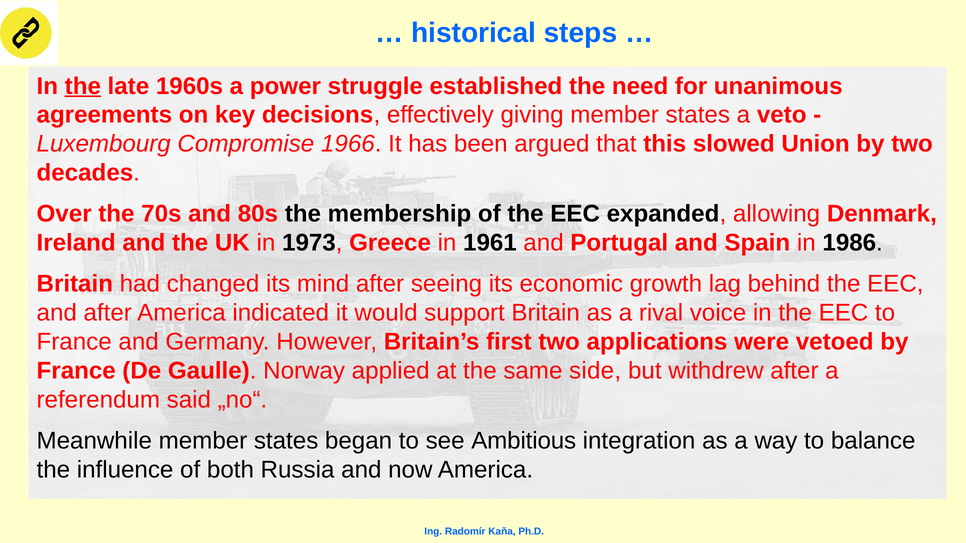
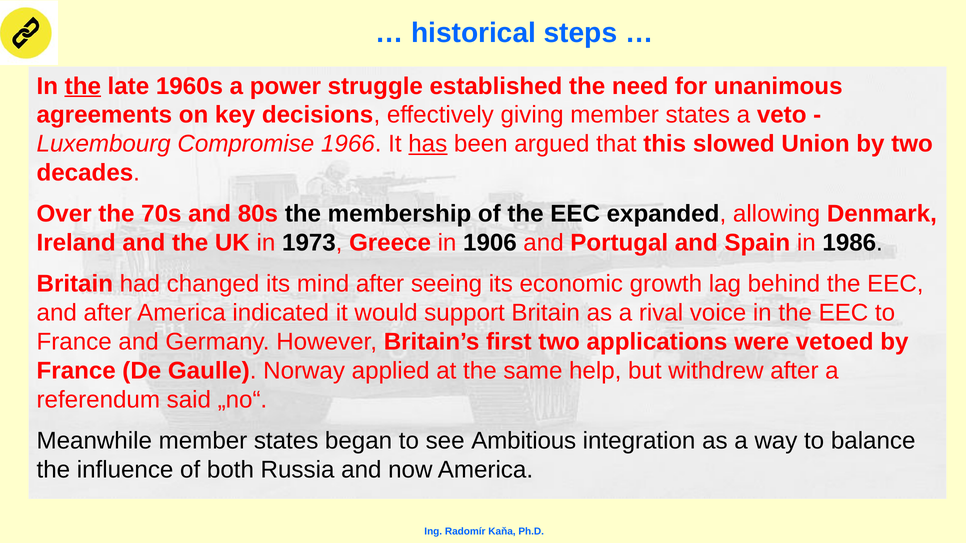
has underline: none -> present
1961: 1961 -> 1906
side: side -> help
